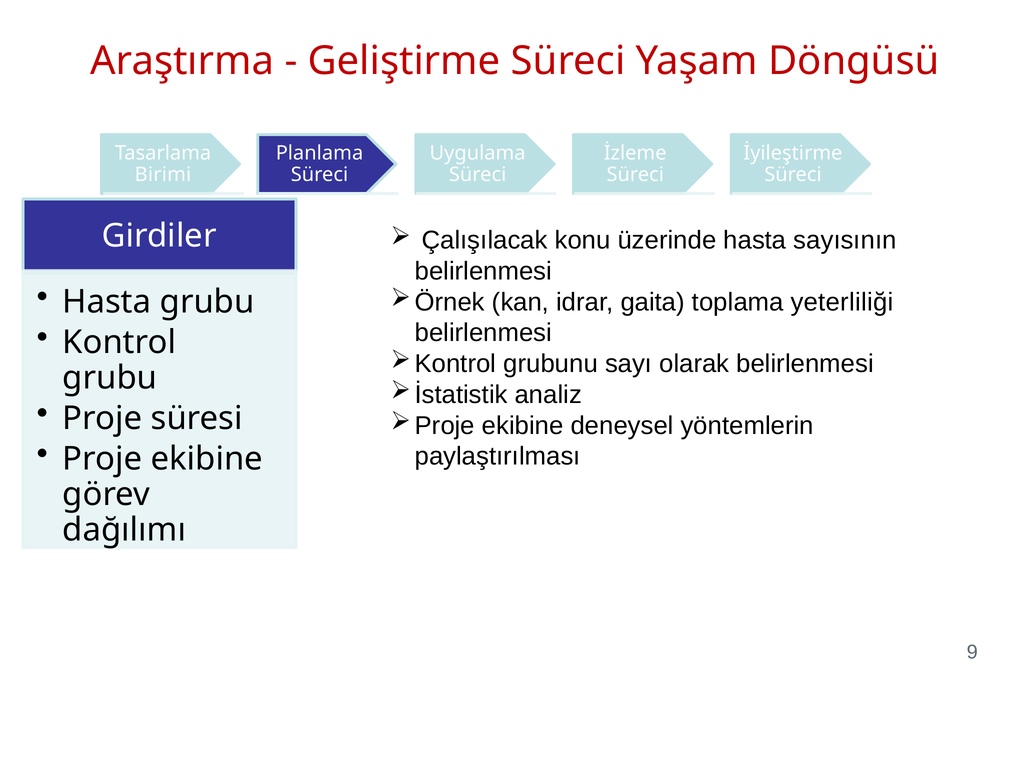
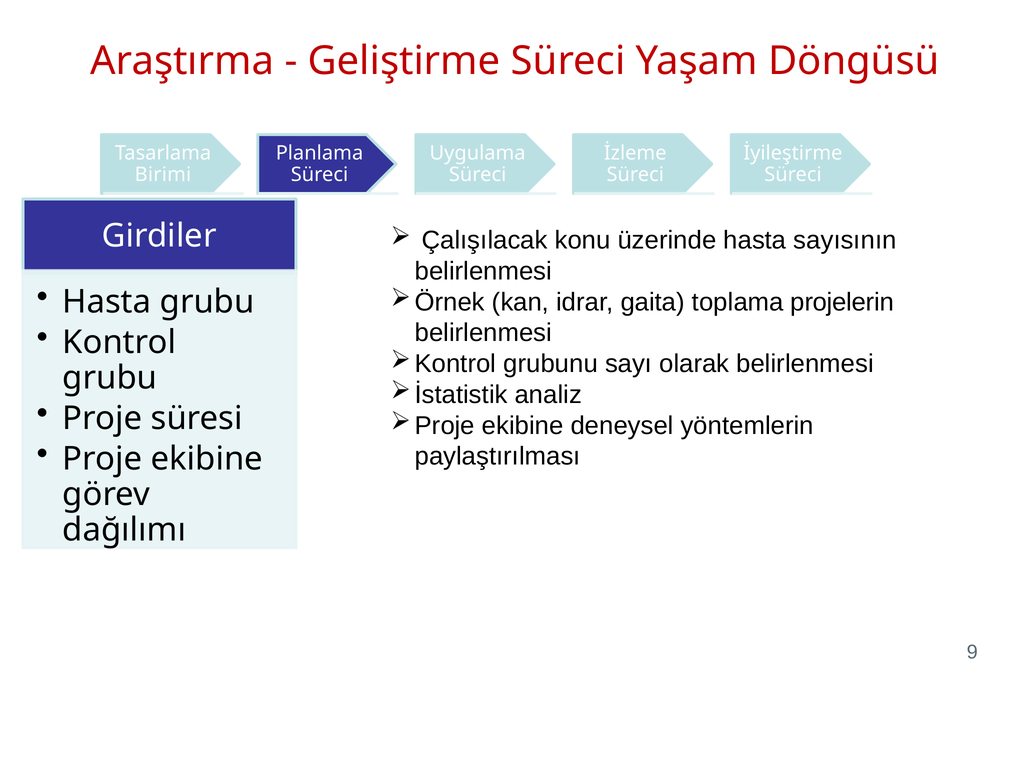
yeterliliği: yeterliliği -> projelerin
